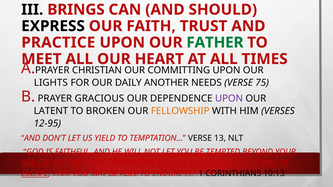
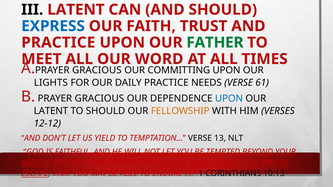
III BRINGS: BRINGS -> LATENT
EXPRESS colour: black -> blue
HEART: HEART -> WORD
CHRISTIAN at (97, 70): CHRISTIAN -> GRACIOUS
DAILY ANOTHER: ANOTHER -> PRACTICE
75: 75 -> 61
UPON at (229, 98) colour: purple -> blue
TO BROKEN: BROKEN -> SHOULD
12-95: 12-95 -> 12-12
